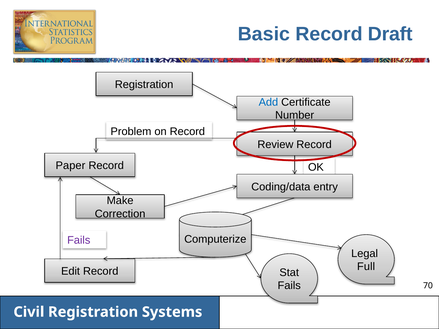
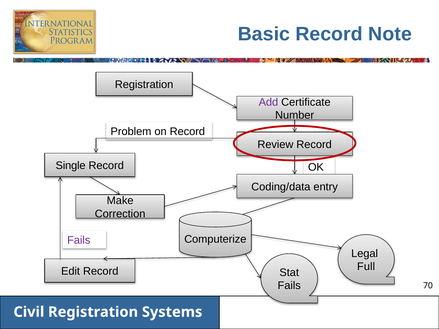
Draft: Draft -> Note
Add colour: blue -> purple
Paper: Paper -> Single
